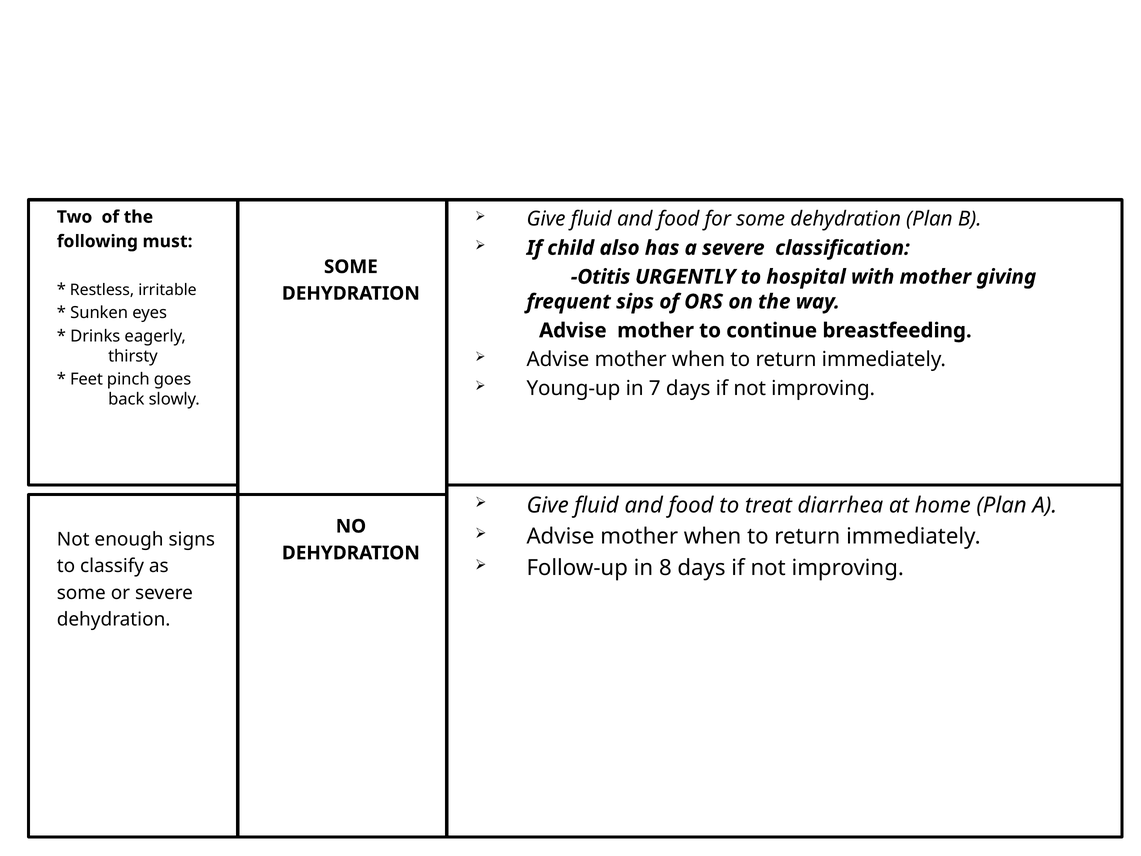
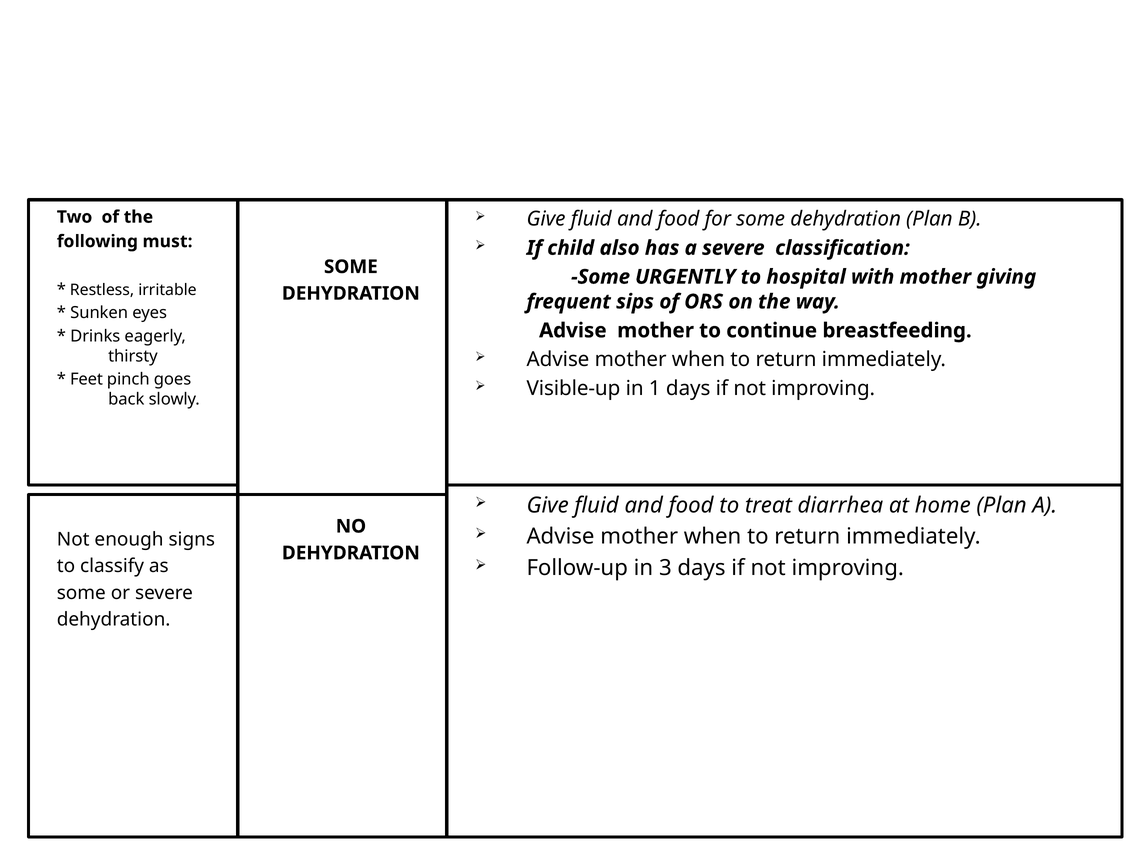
Otitis at (601, 277): Otitis -> Some
Young-up: Young-up -> Visible-up
7: 7 -> 1
8: 8 -> 3
